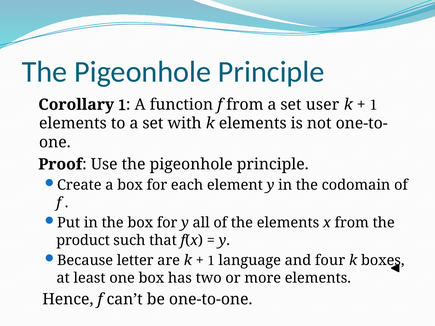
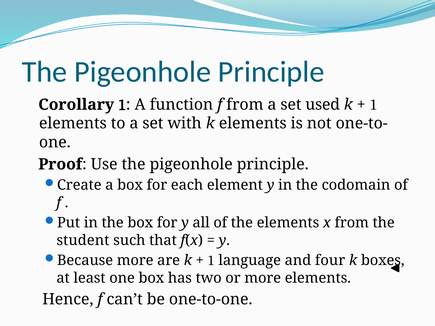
user: user -> used
product: product -> student
Because letter: letter -> more
